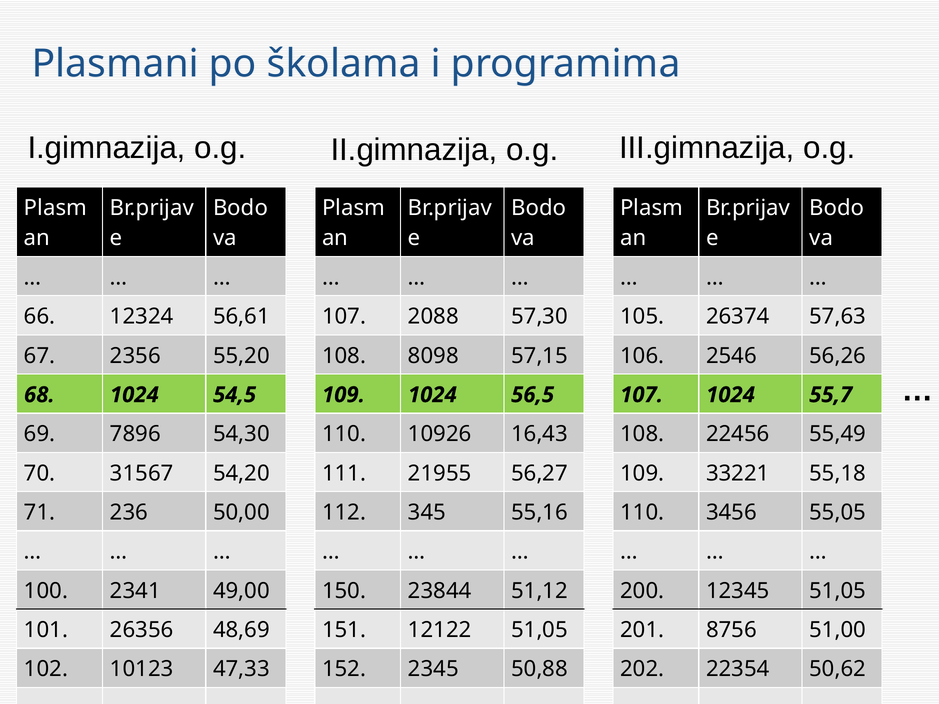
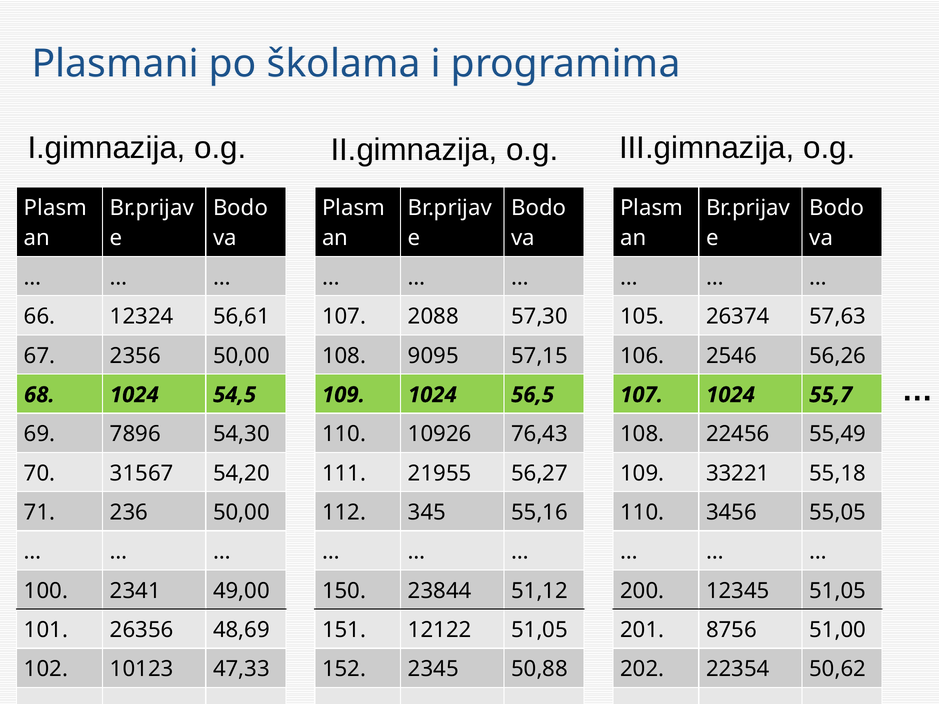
2356 55,20: 55,20 -> 50,00
8098: 8098 -> 9095
16,43: 16,43 -> 76,43
